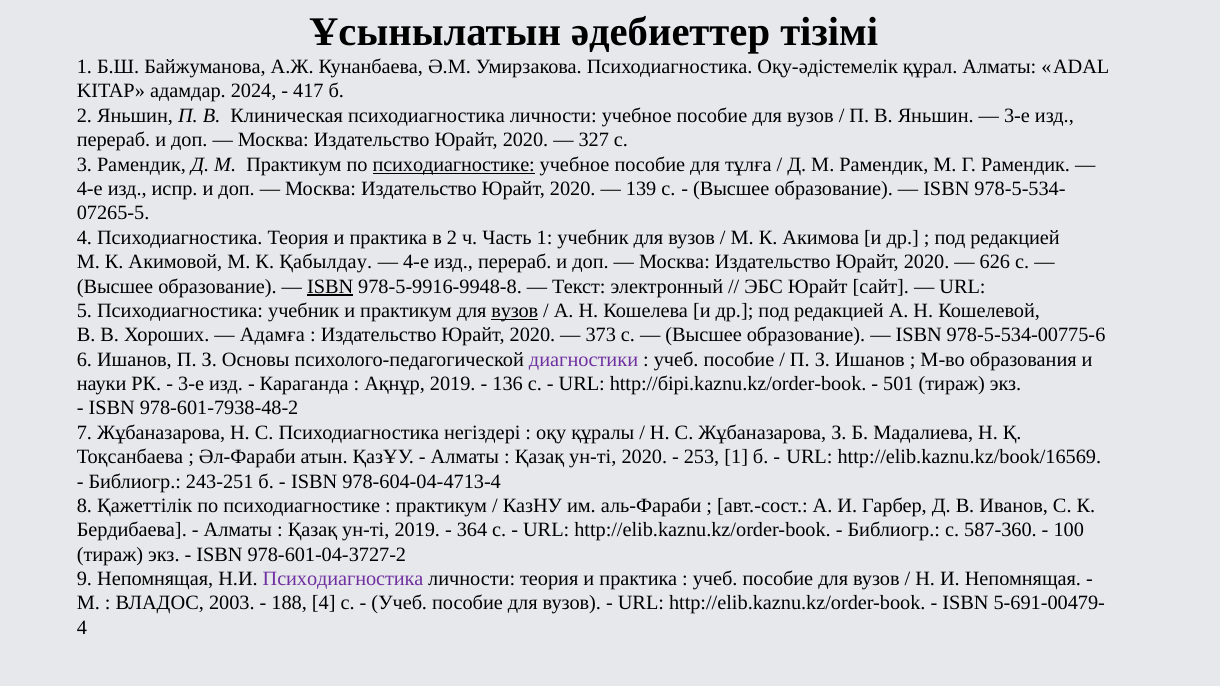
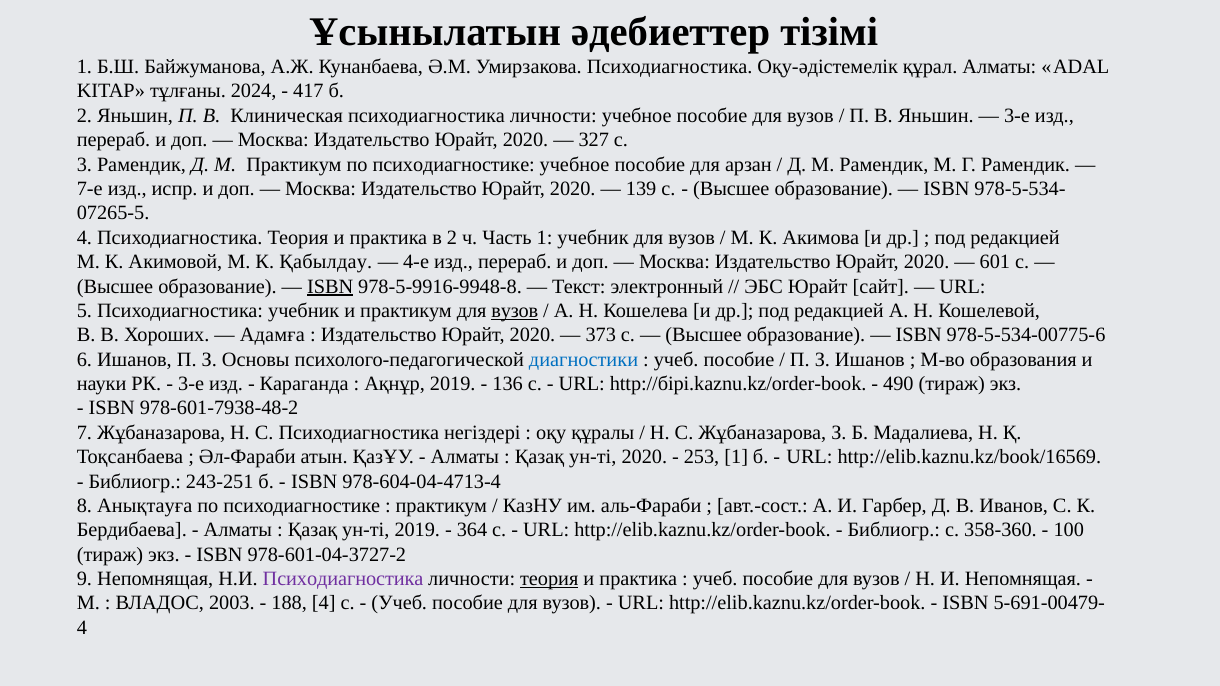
адамдар: адамдар -> тұлғаны
психодиагностике at (454, 164) underline: present -> none
тұлға: тұлға -> арзан
4-е at (90, 189): 4-е -> 7-е
626: 626 -> 601
диагностики colour: purple -> blue
501: 501 -> 490
Қажеттілік: Қажеттілік -> Анықтауға
587-360: 587-360 -> 358-360
теория at (549, 579) underline: none -> present
